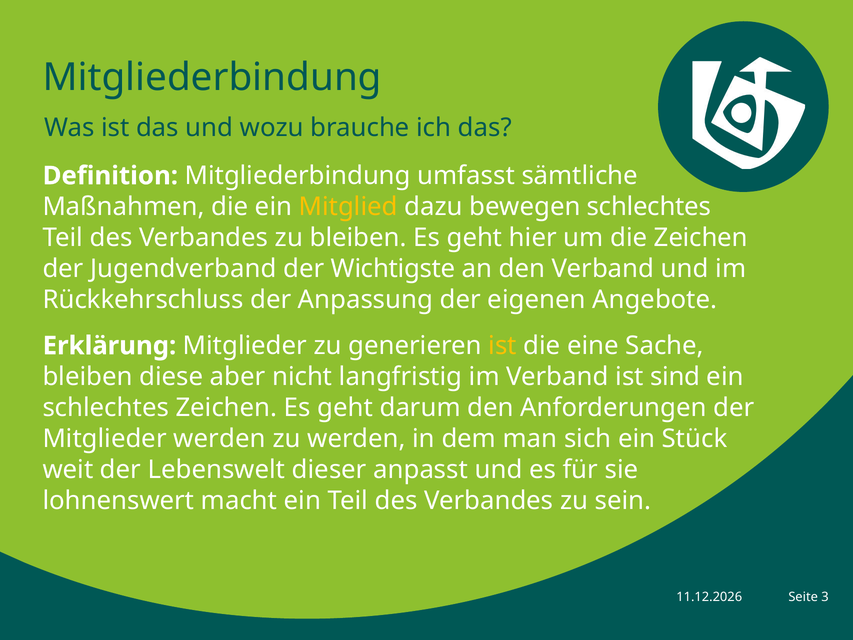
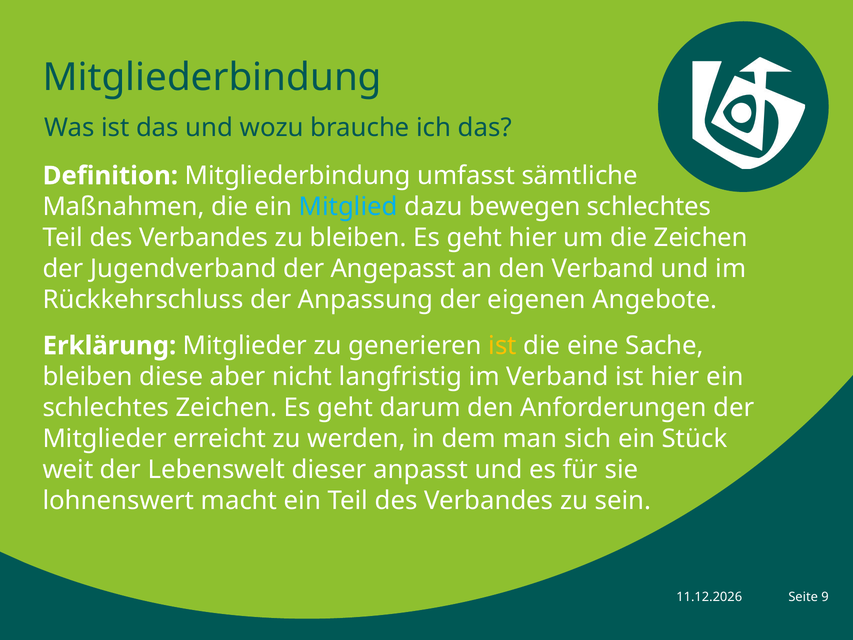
Mitglied colour: yellow -> light blue
Wichtigste: Wichtigste -> Angepasst
ist sind: sind -> hier
Mitglieder werden: werden -> erreicht
3: 3 -> 9
